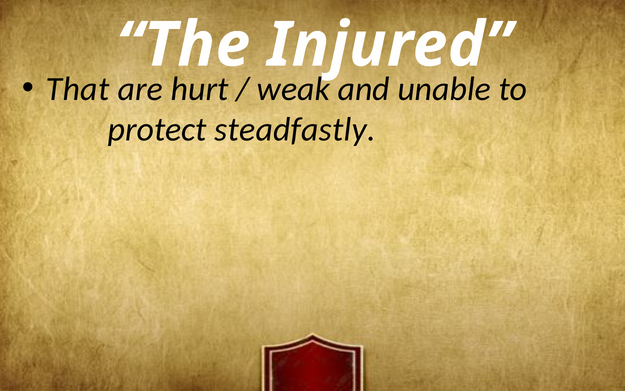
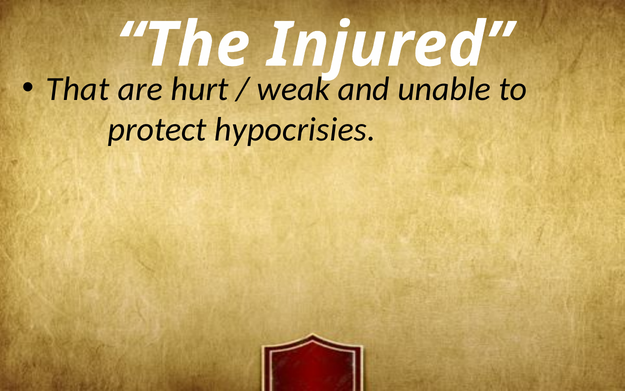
steadfastly: steadfastly -> hypocrisies
